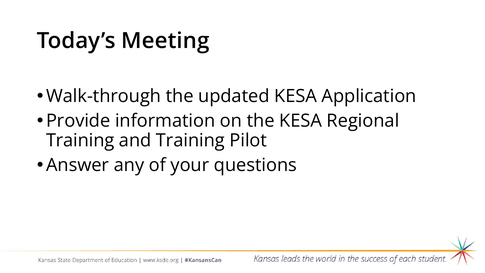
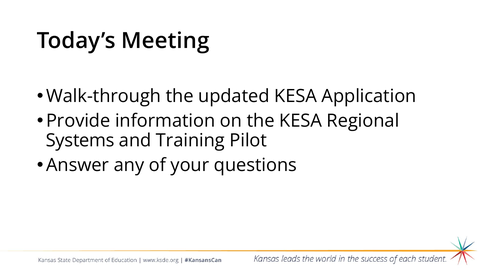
Training at (80, 140): Training -> Systems
